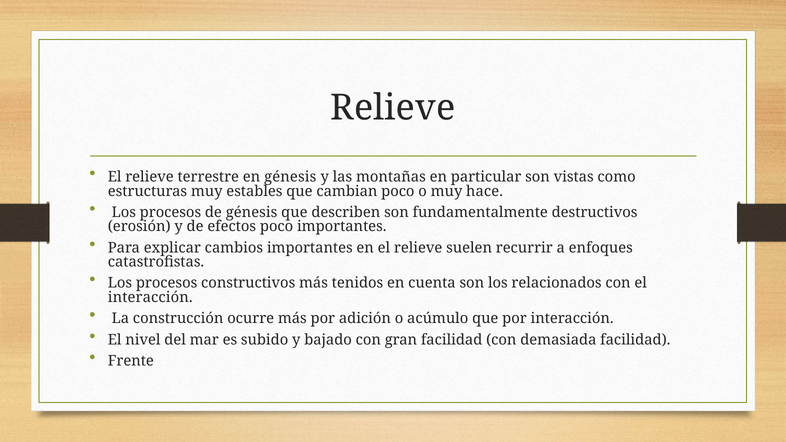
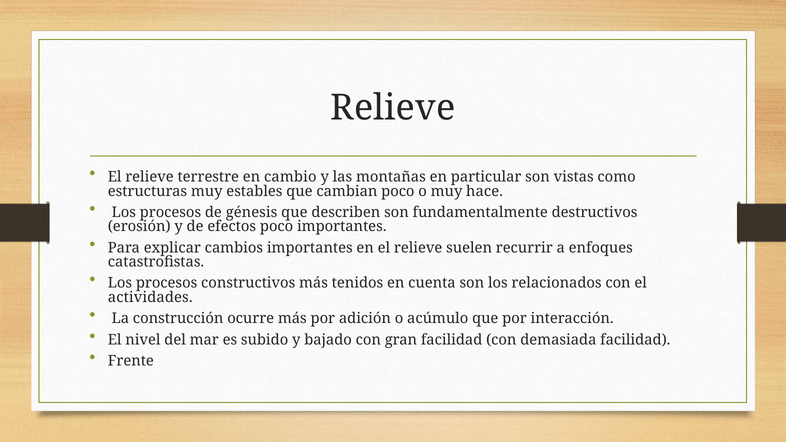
en génesis: génesis -> cambio
interacción at (150, 297): interacción -> actividades
